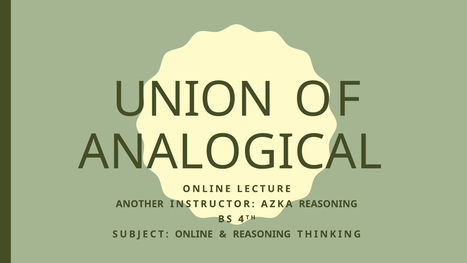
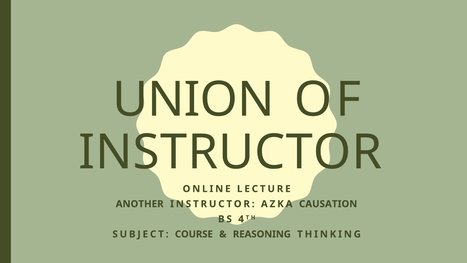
ANALOGICAL at (230, 152): ANALOGICAL -> INSTRUCTOR
AZKA REASONING: REASONING -> CAUSATION
SUBJECT ONLINE: ONLINE -> COURSE
